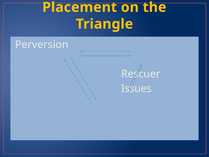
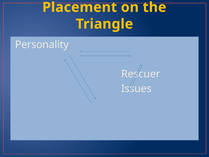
Perversion: Perversion -> Personality
